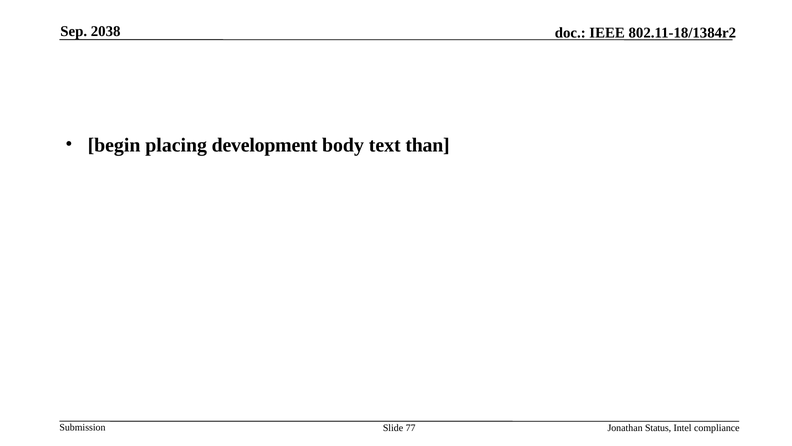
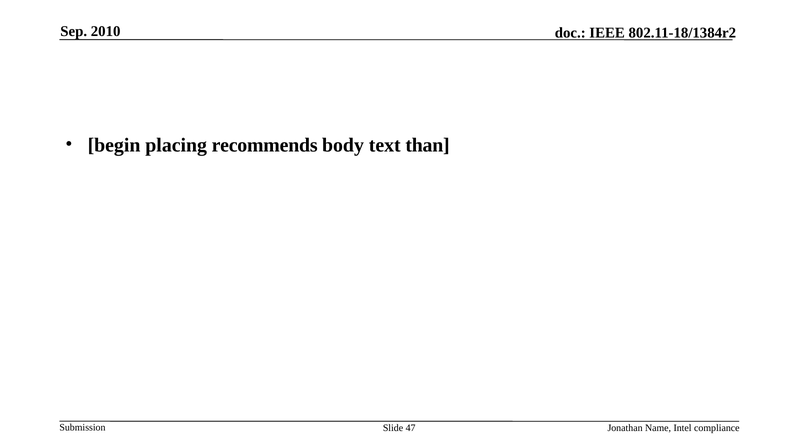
2038: 2038 -> 2010
development: development -> recommends
77: 77 -> 47
Status: Status -> Name
